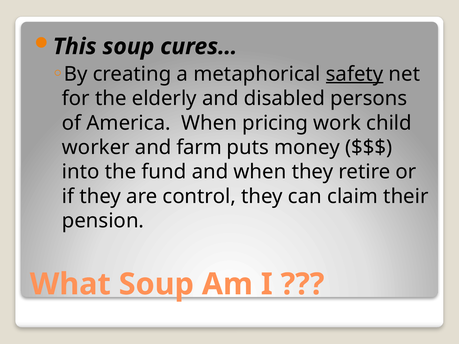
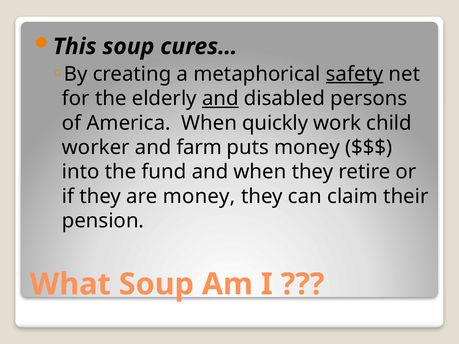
and at (220, 99) underline: none -> present
pricing: pricing -> quickly
are control: control -> money
